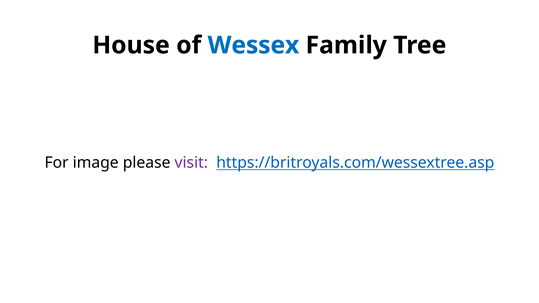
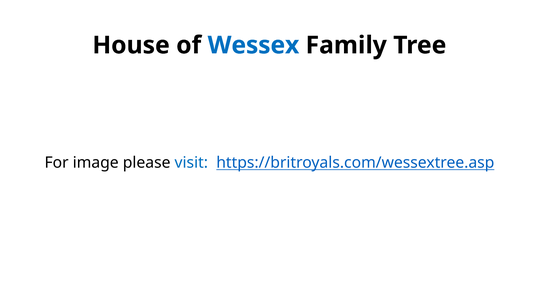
visit colour: purple -> blue
